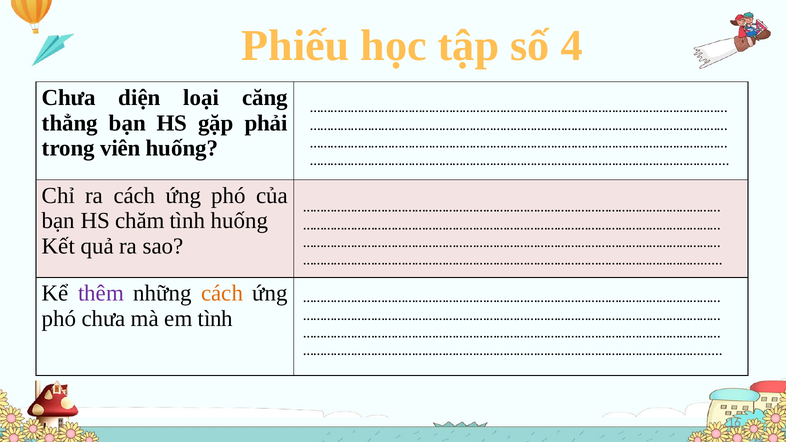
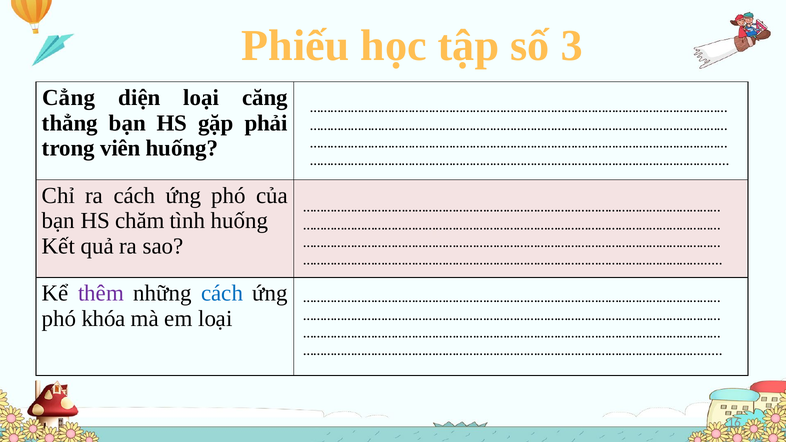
4: 4 -> 3
Chưa at (69, 98): Chưa -> Cẳng
cách at (222, 294) colour: orange -> blue
phó chưa: chưa -> khóa
em tình: tình -> loại
